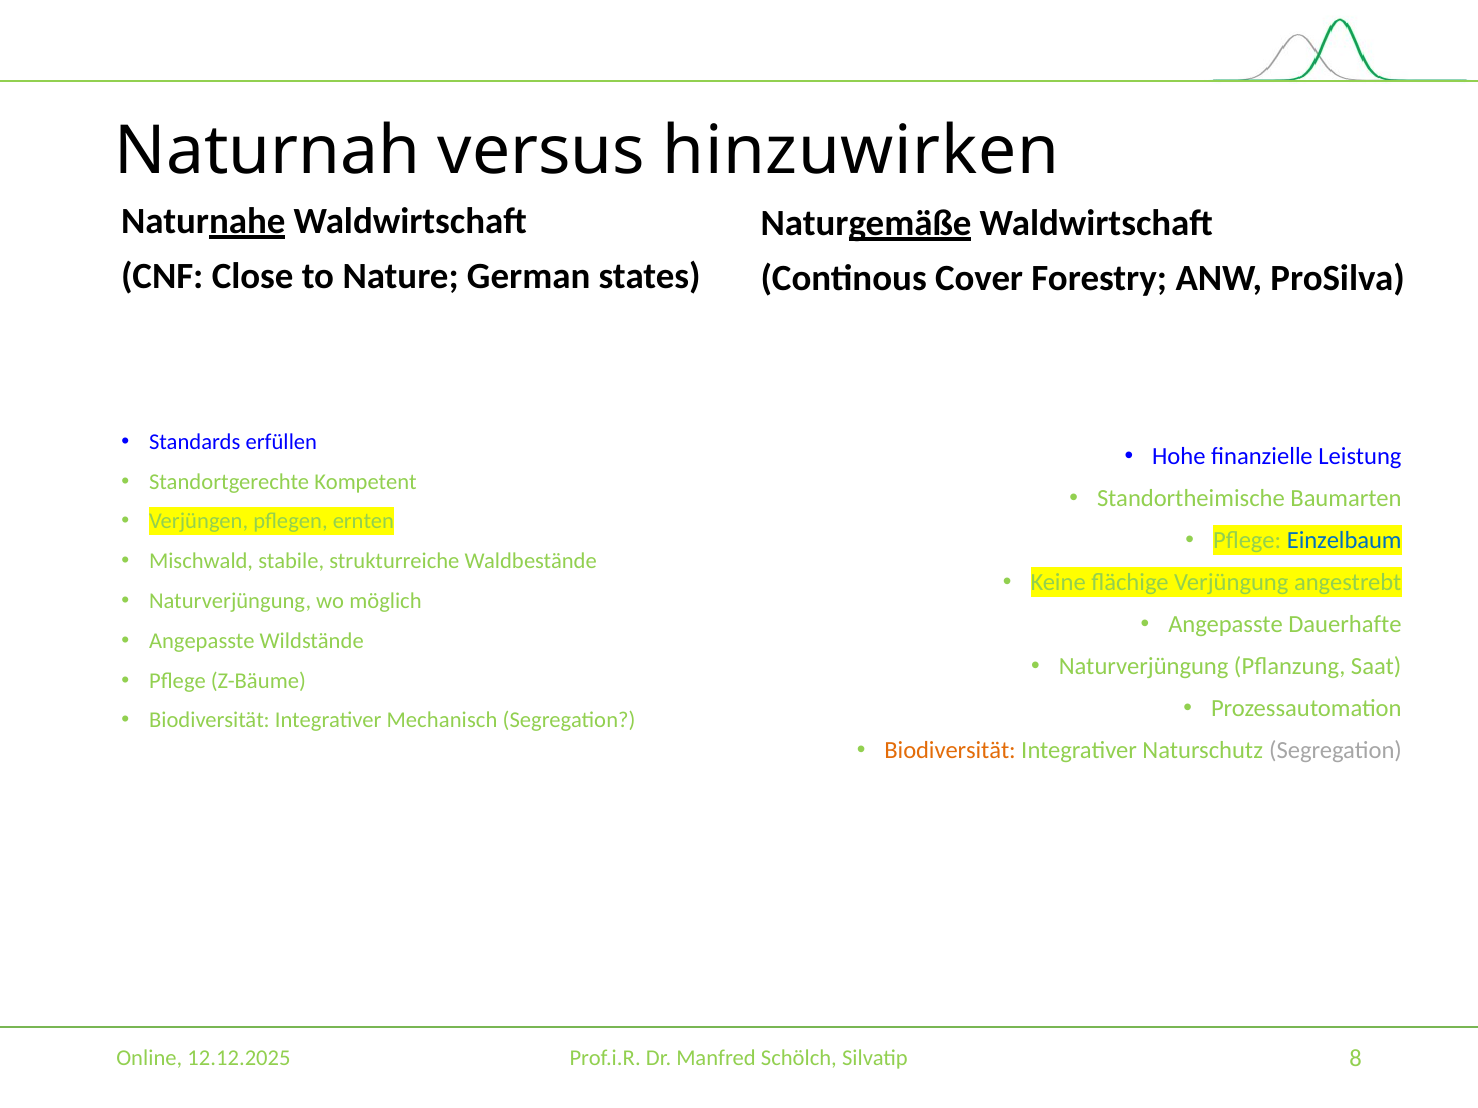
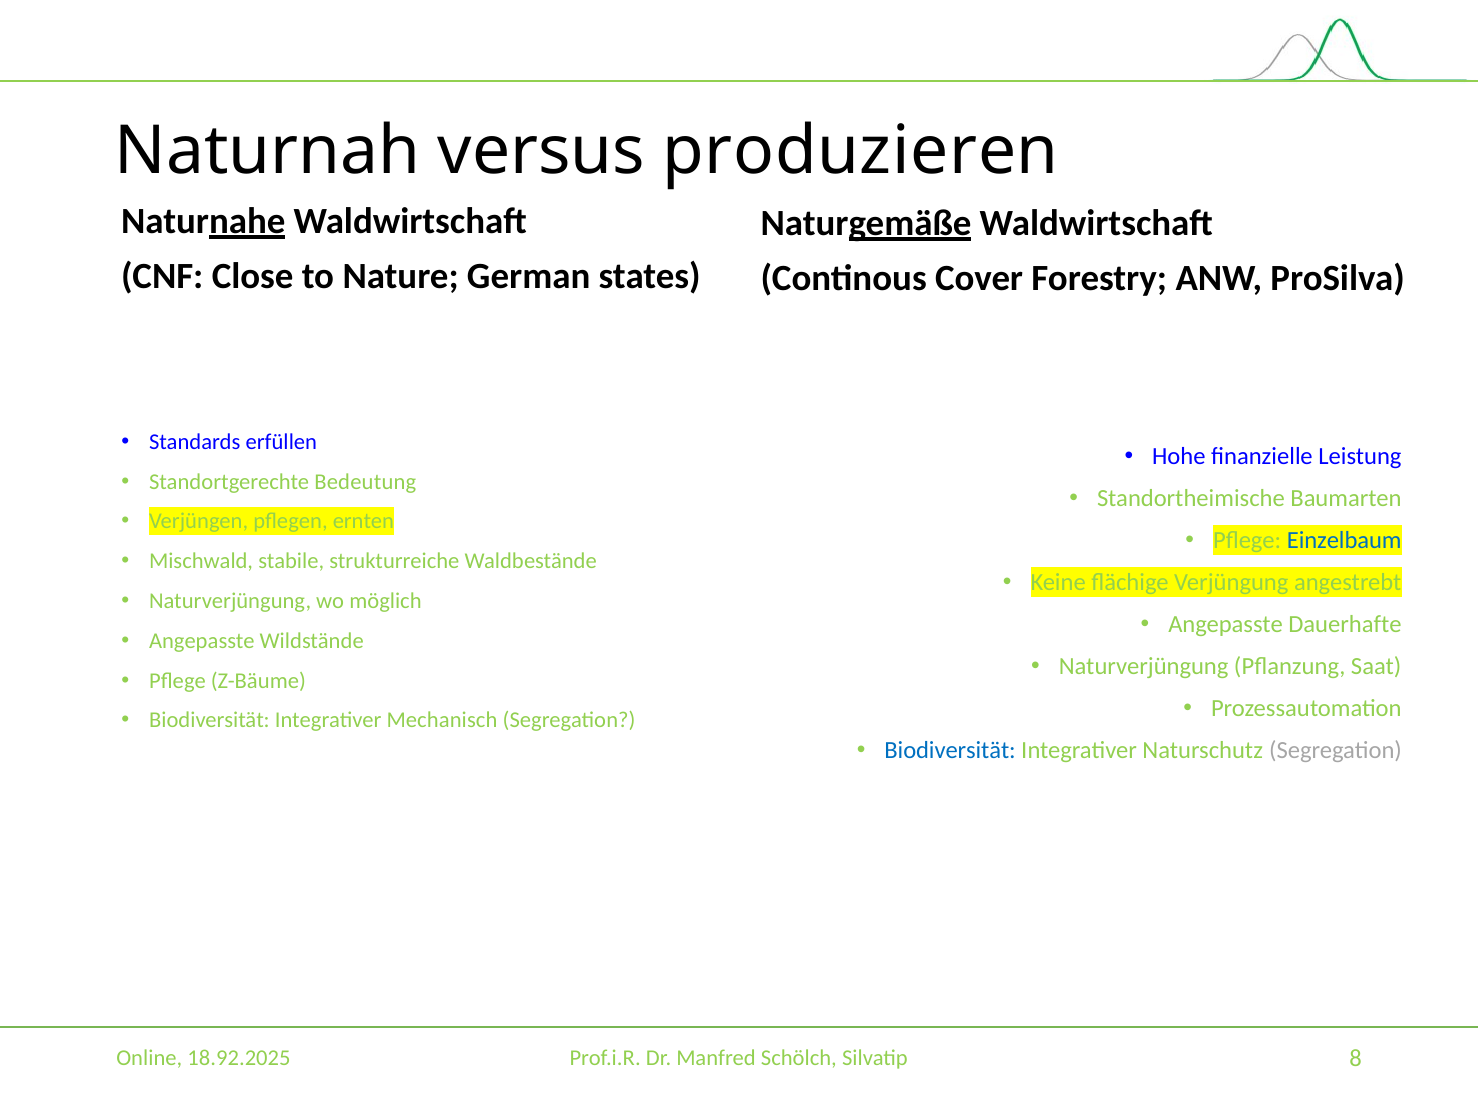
hinzuwirken: hinzuwirken -> produzieren
Kompetent: Kompetent -> Bedeutung
Biodiversität at (950, 751) colour: orange -> blue
12.12.2025: 12.12.2025 -> 18.92.2025
